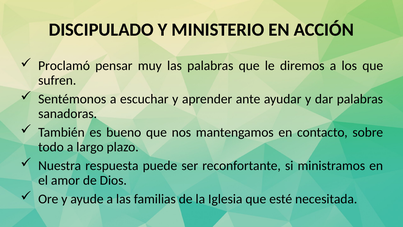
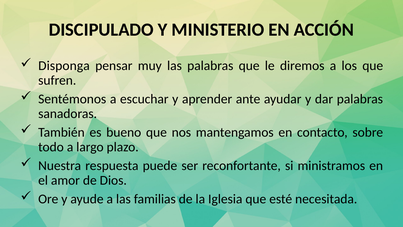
Proclamó: Proclamó -> Disponga
